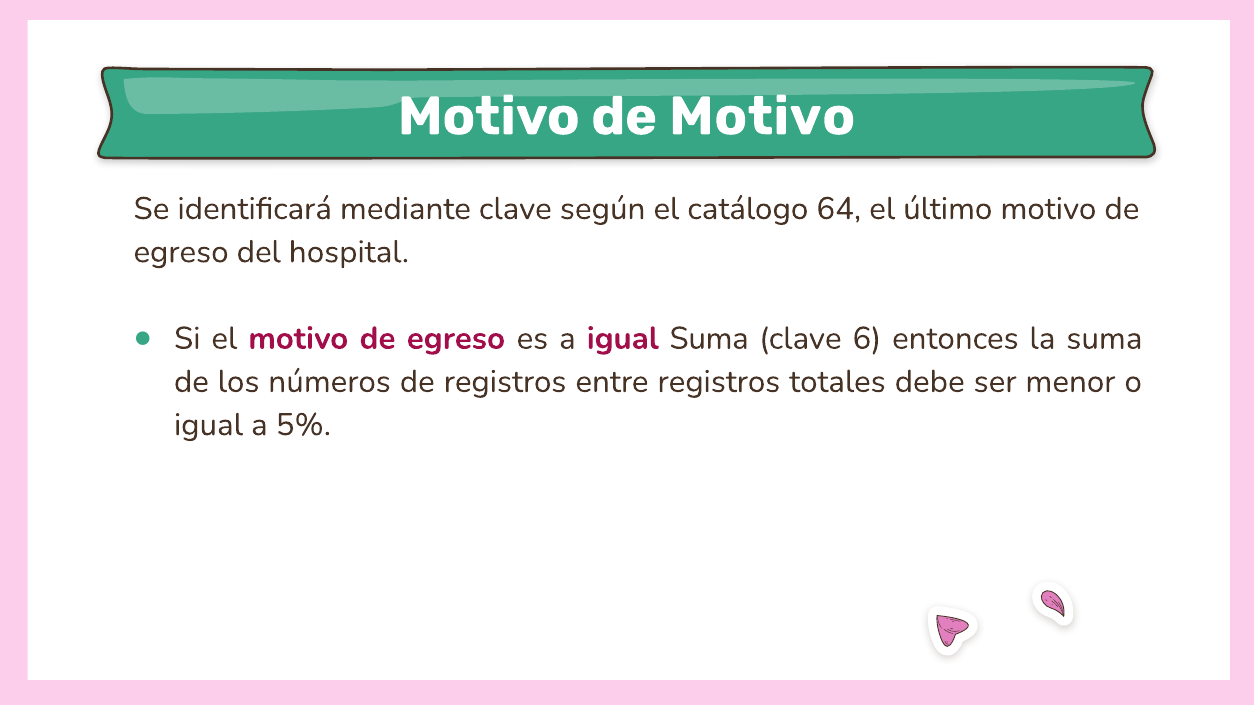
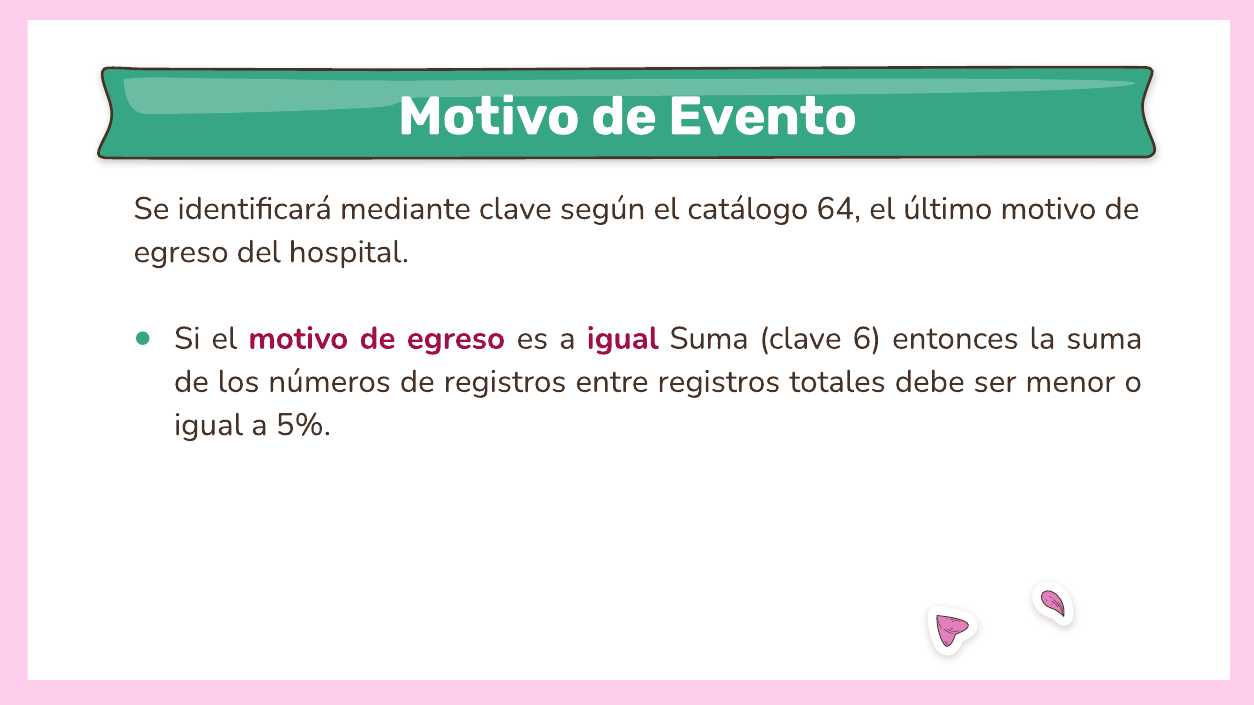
de Motivo: Motivo -> Evento
